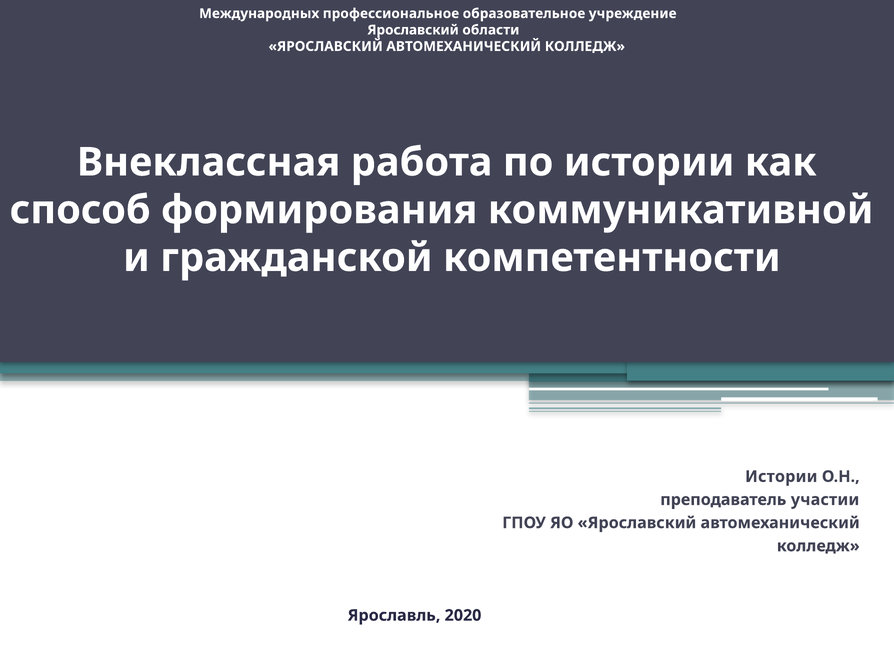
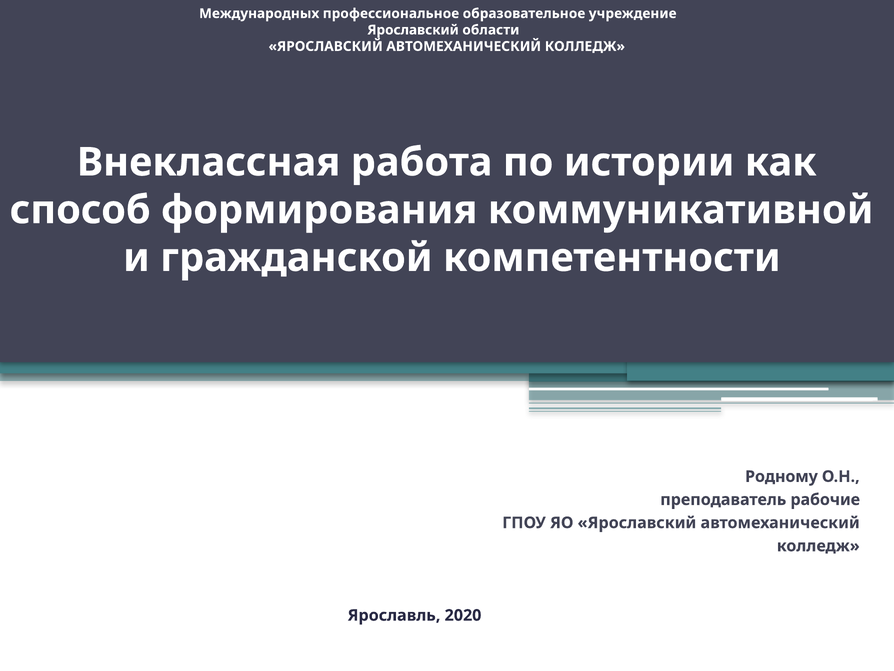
Истории at (781, 476): Истории -> Родному
участии: участии -> рабочие
